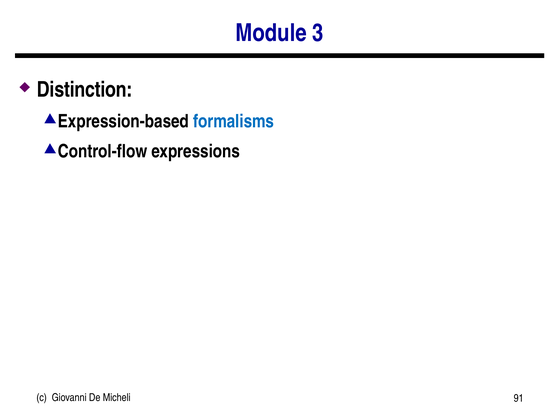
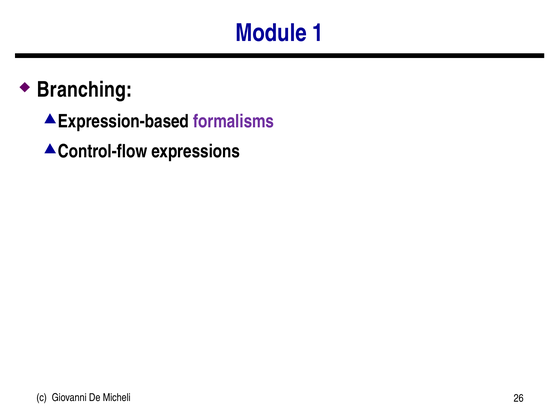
3: 3 -> 1
Distinction: Distinction -> Branching
formalisms colour: blue -> purple
91: 91 -> 26
